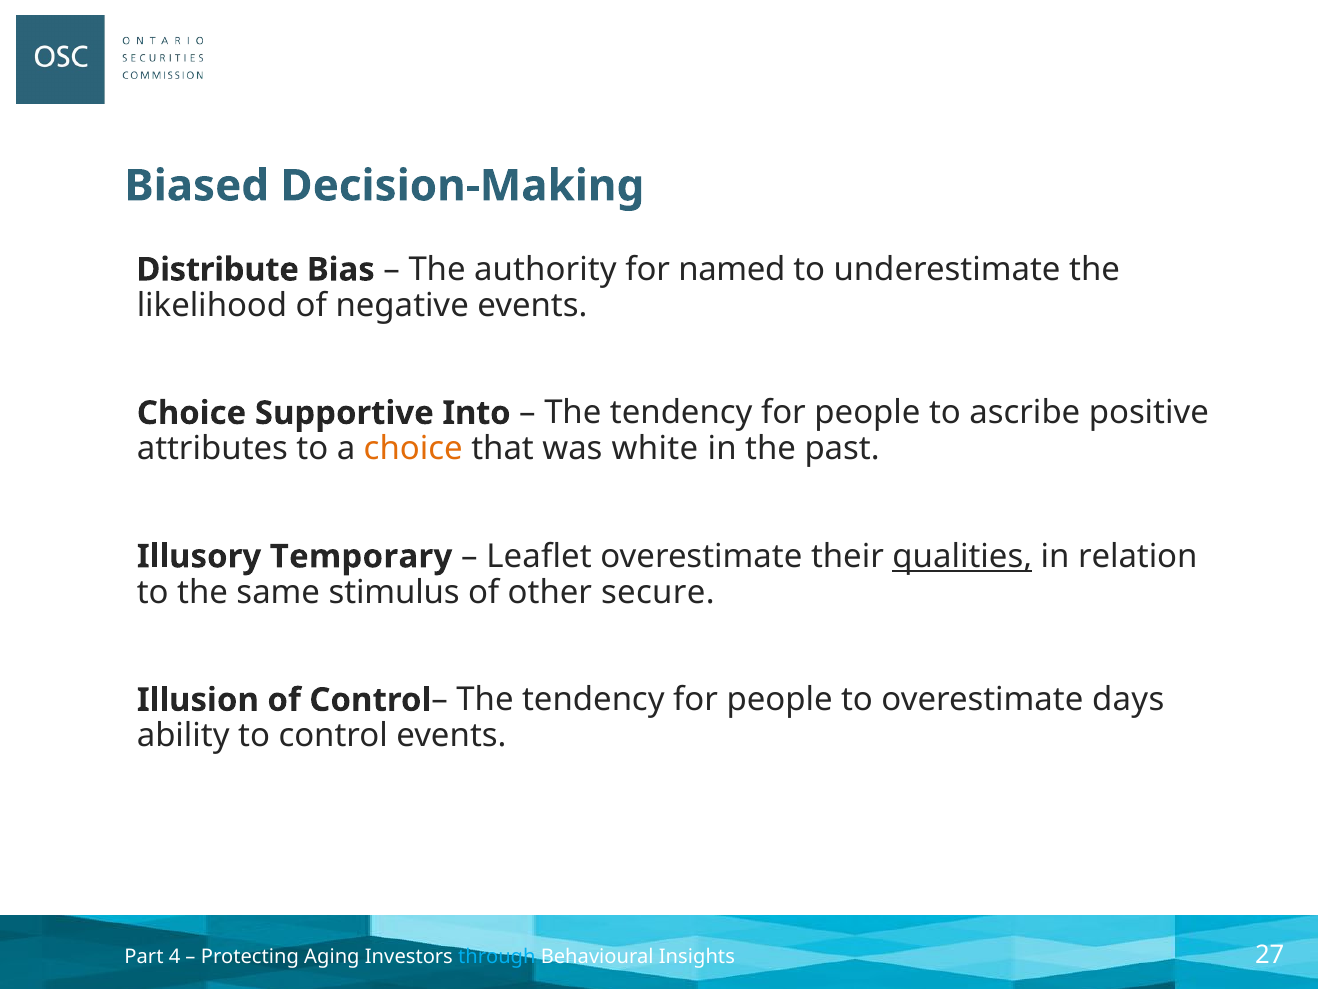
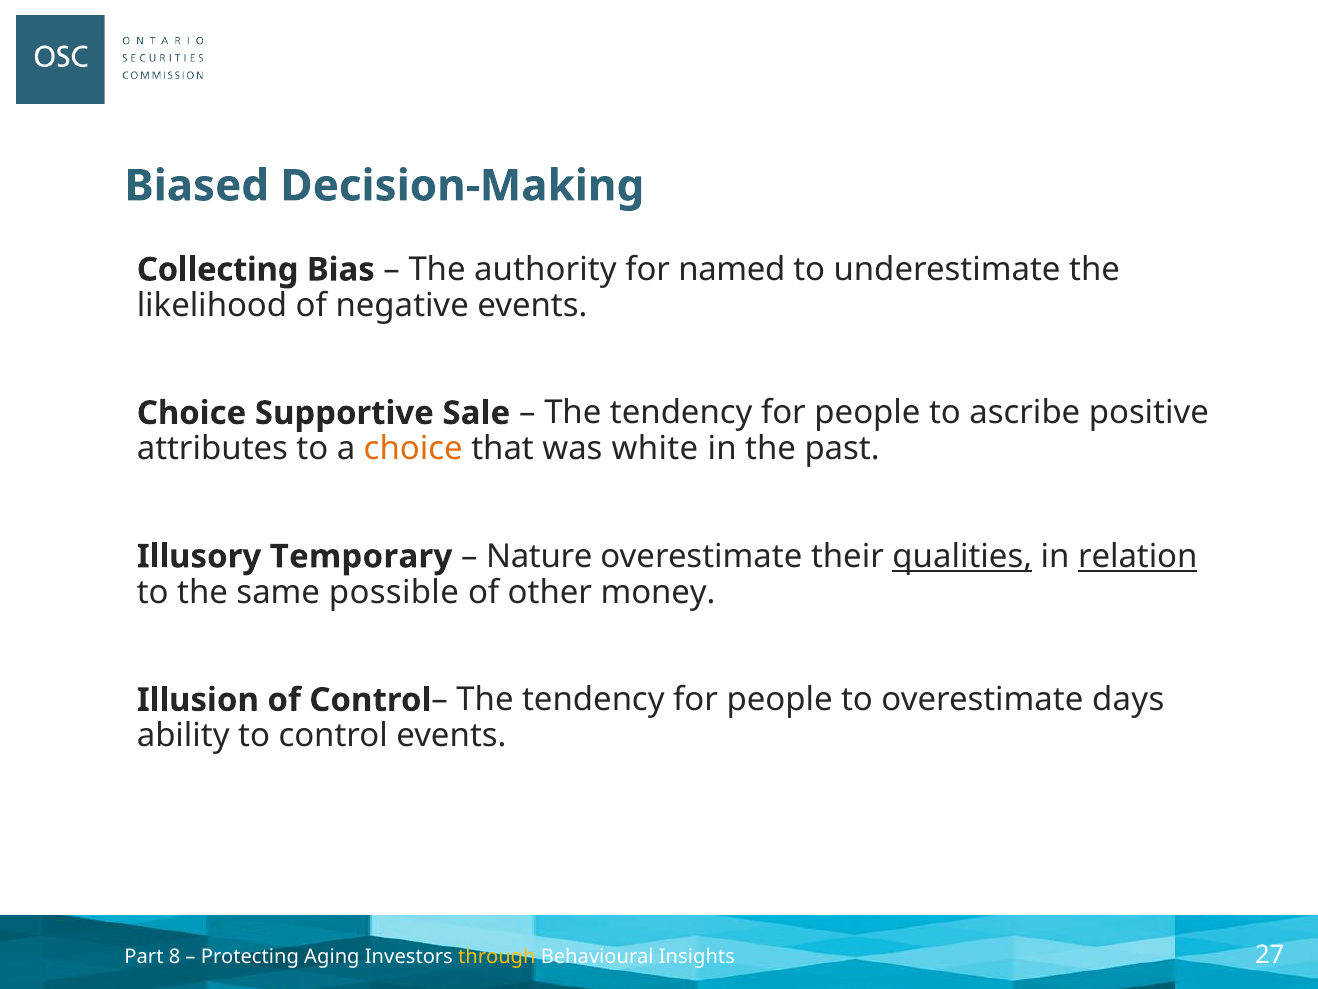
Distribute: Distribute -> Collecting
Into: Into -> Sale
Leaflet: Leaflet -> Nature
relation underline: none -> present
stimulus: stimulus -> possible
secure: secure -> money
4: 4 -> 8
through colour: light blue -> yellow
